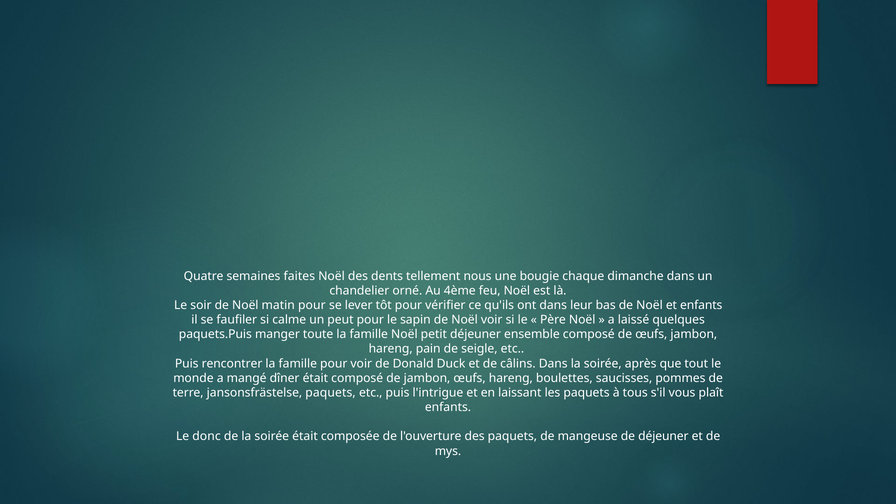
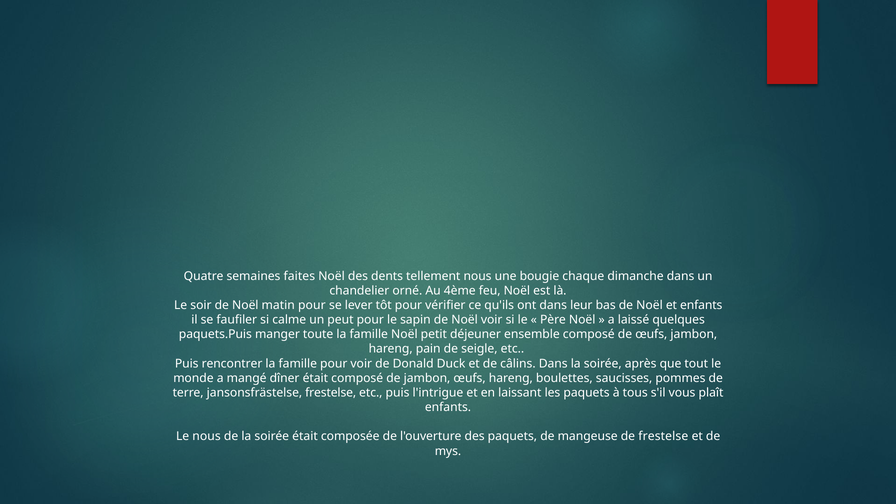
jansonsfrästelse paquets: paquets -> frestelse
Le donc: donc -> nous
de déjeuner: déjeuner -> frestelse
